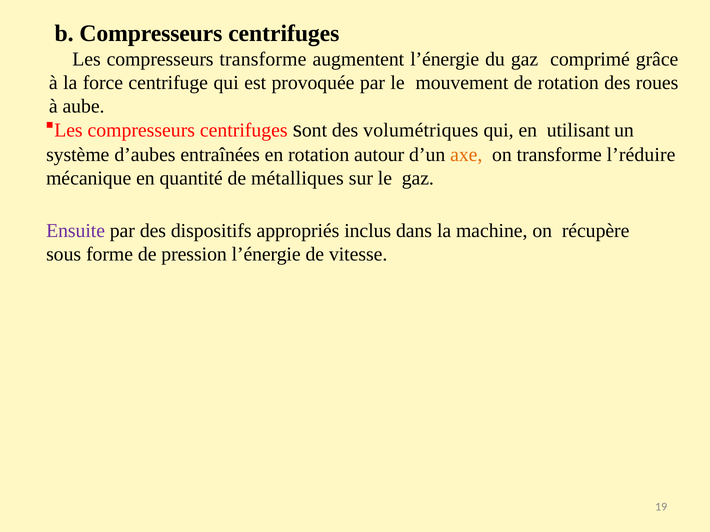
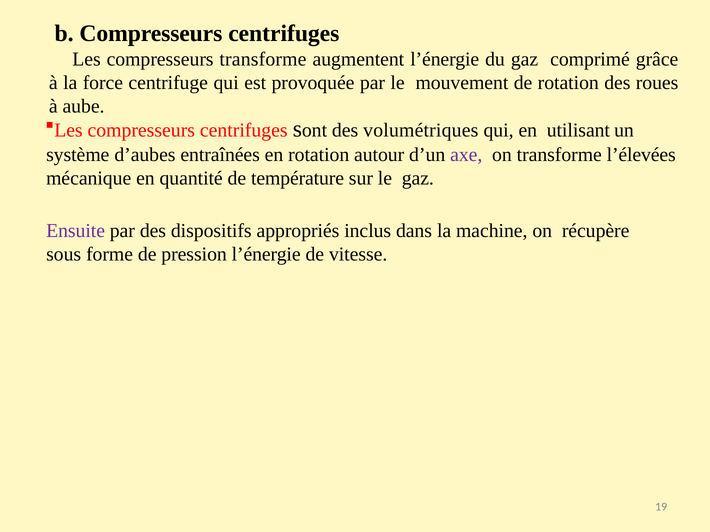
axe colour: orange -> purple
l’réduire: l’réduire -> l’élevées
métalliques: métalliques -> température
